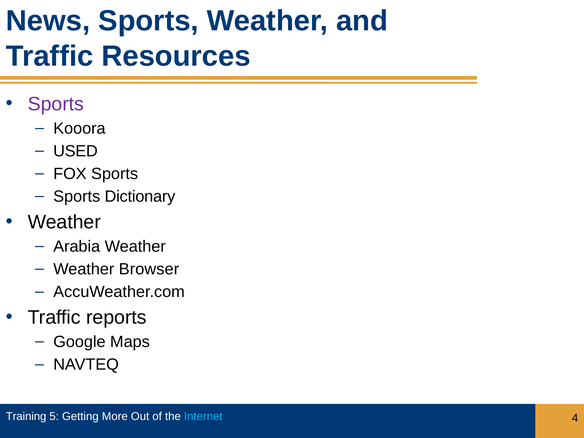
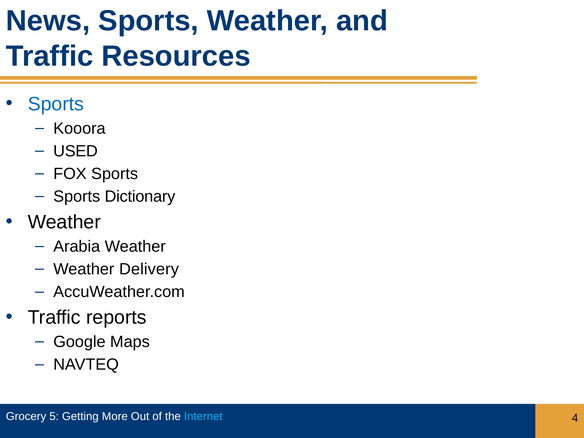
Sports at (56, 104) colour: purple -> blue
Browser: Browser -> Delivery
Training: Training -> Grocery
